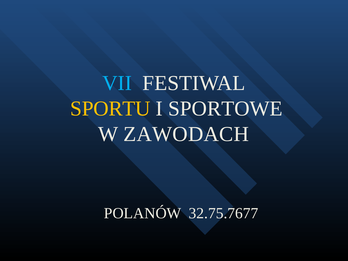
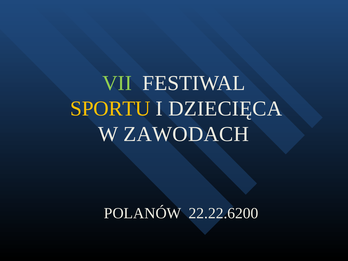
VII colour: light blue -> light green
SPORTOWE: SPORTOWE -> DZIECIĘCA
32.75.7677: 32.75.7677 -> 22.22.6200
